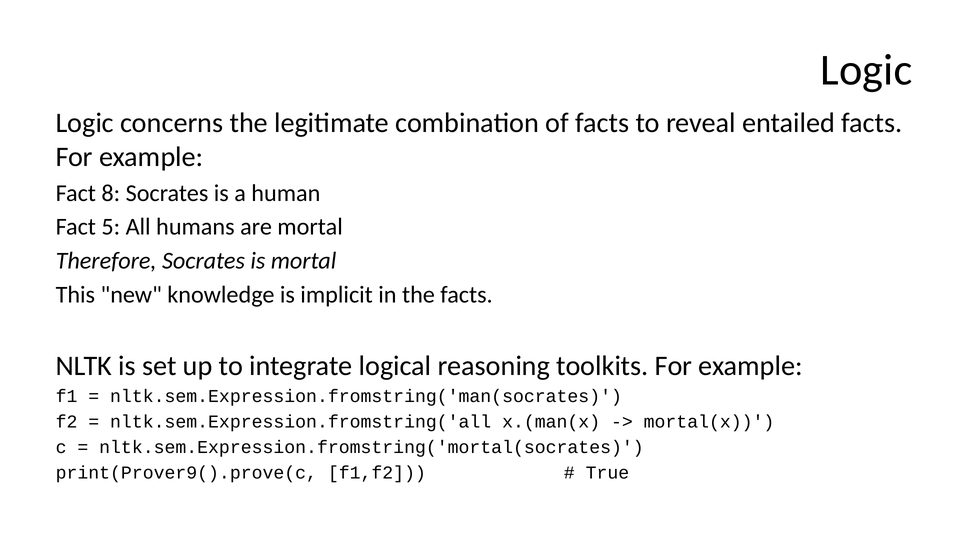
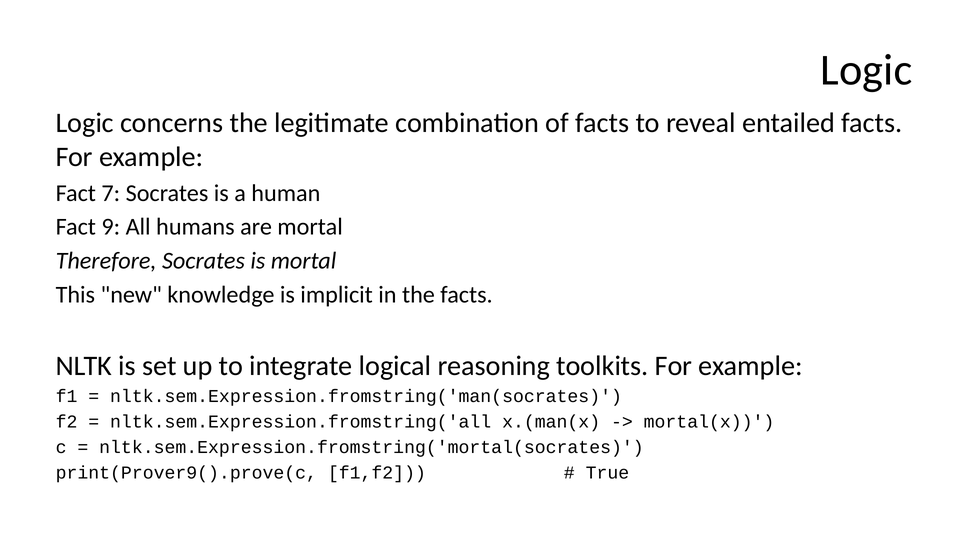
8: 8 -> 7
5: 5 -> 9
